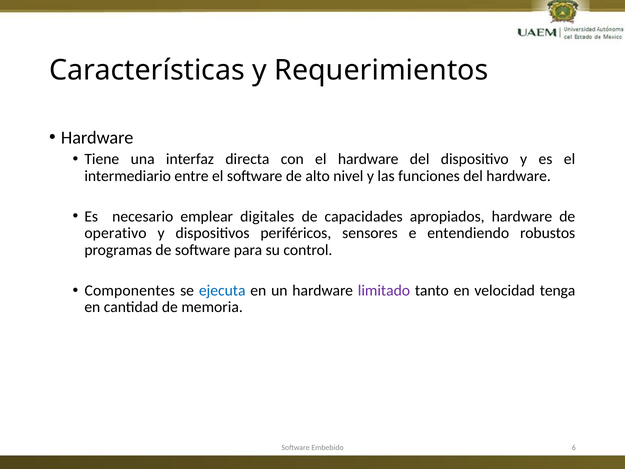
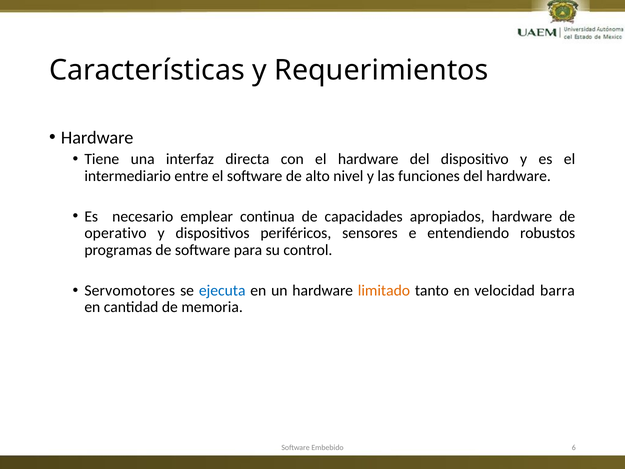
digitales: digitales -> continua
Componentes: Componentes -> Servomotores
limitado colour: purple -> orange
tenga: tenga -> barra
